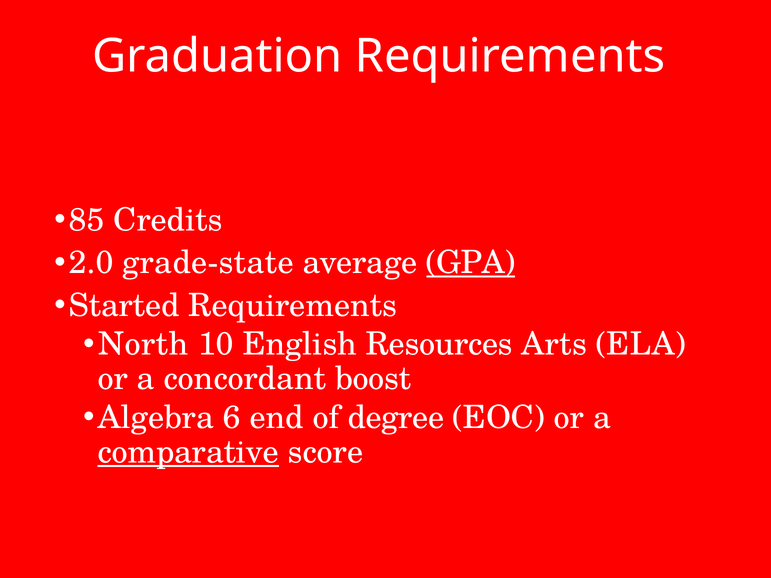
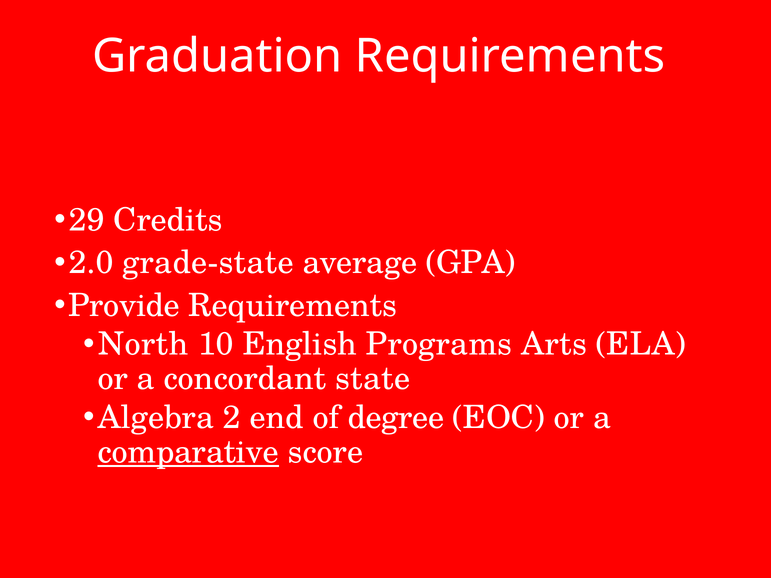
85: 85 -> 29
GPA underline: present -> none
Started: Started -> Provide
Resources: Resources -> Programs
boost: boost -> state
6: 6 -> 2
